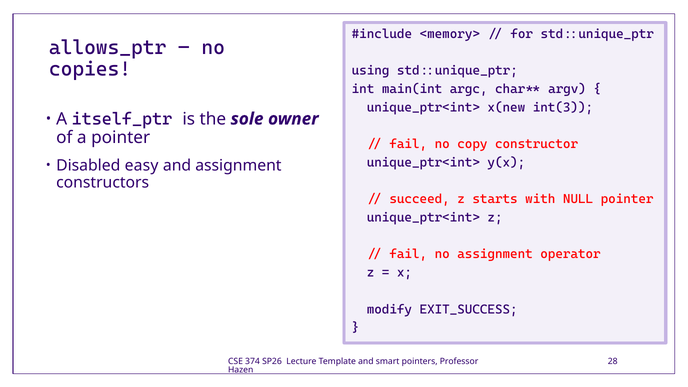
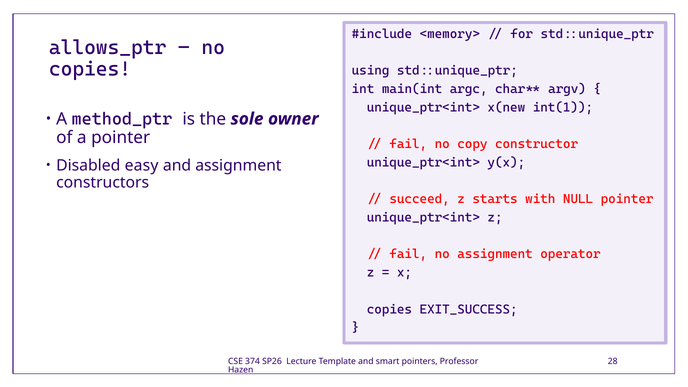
int(3: int(3 -> int(1
itself_ptr: itself_ptr -> method_ptr
modify at (389, 309): modify -> copies
